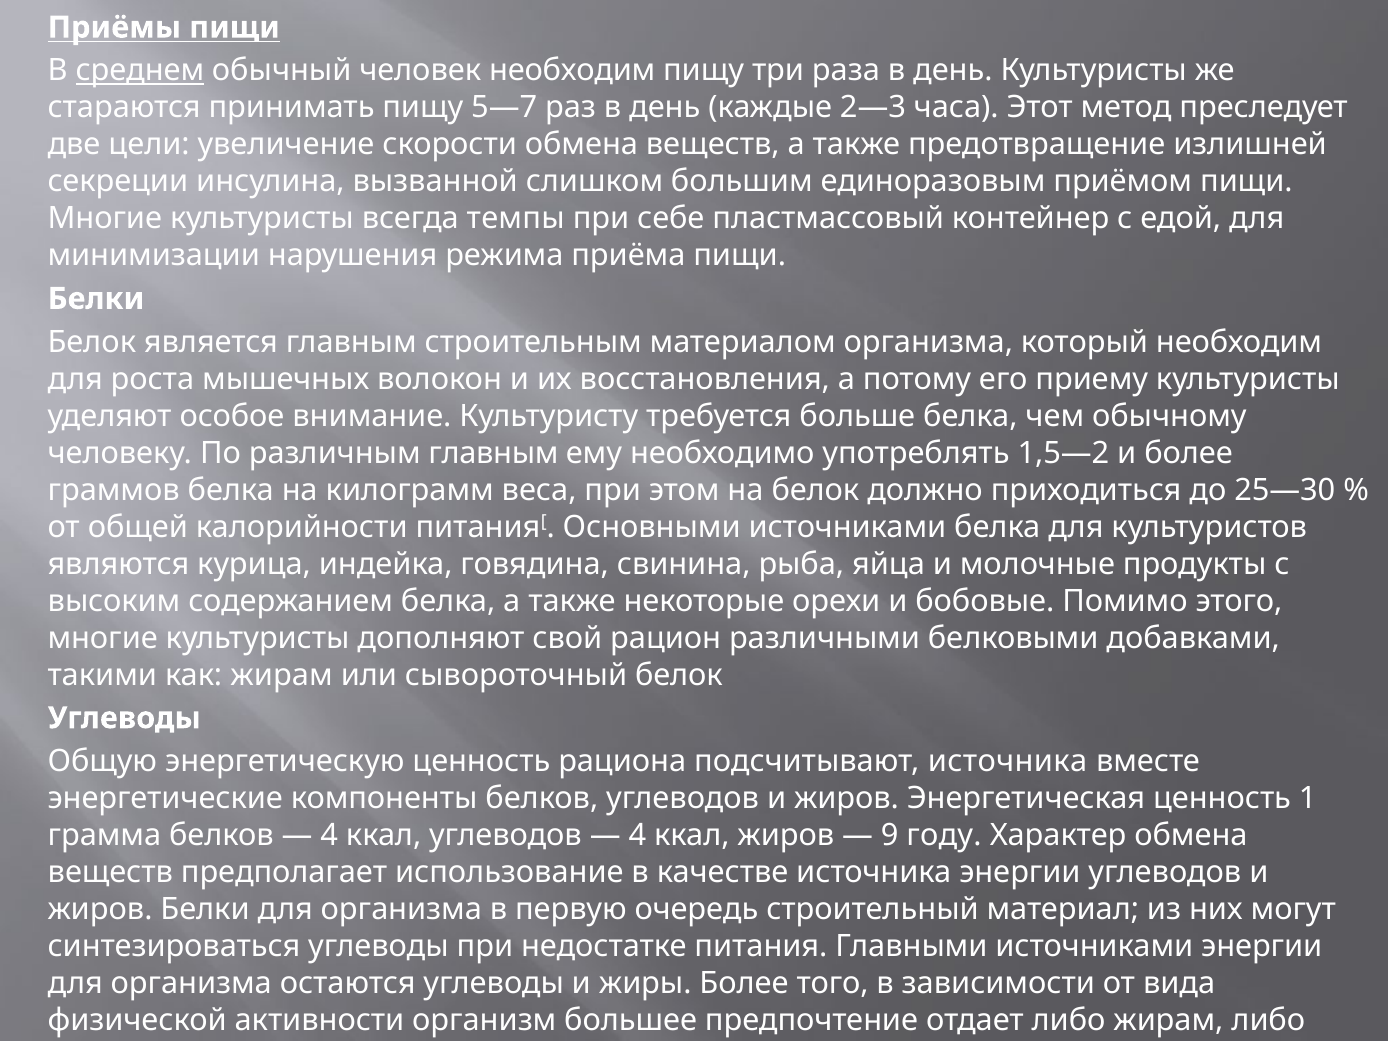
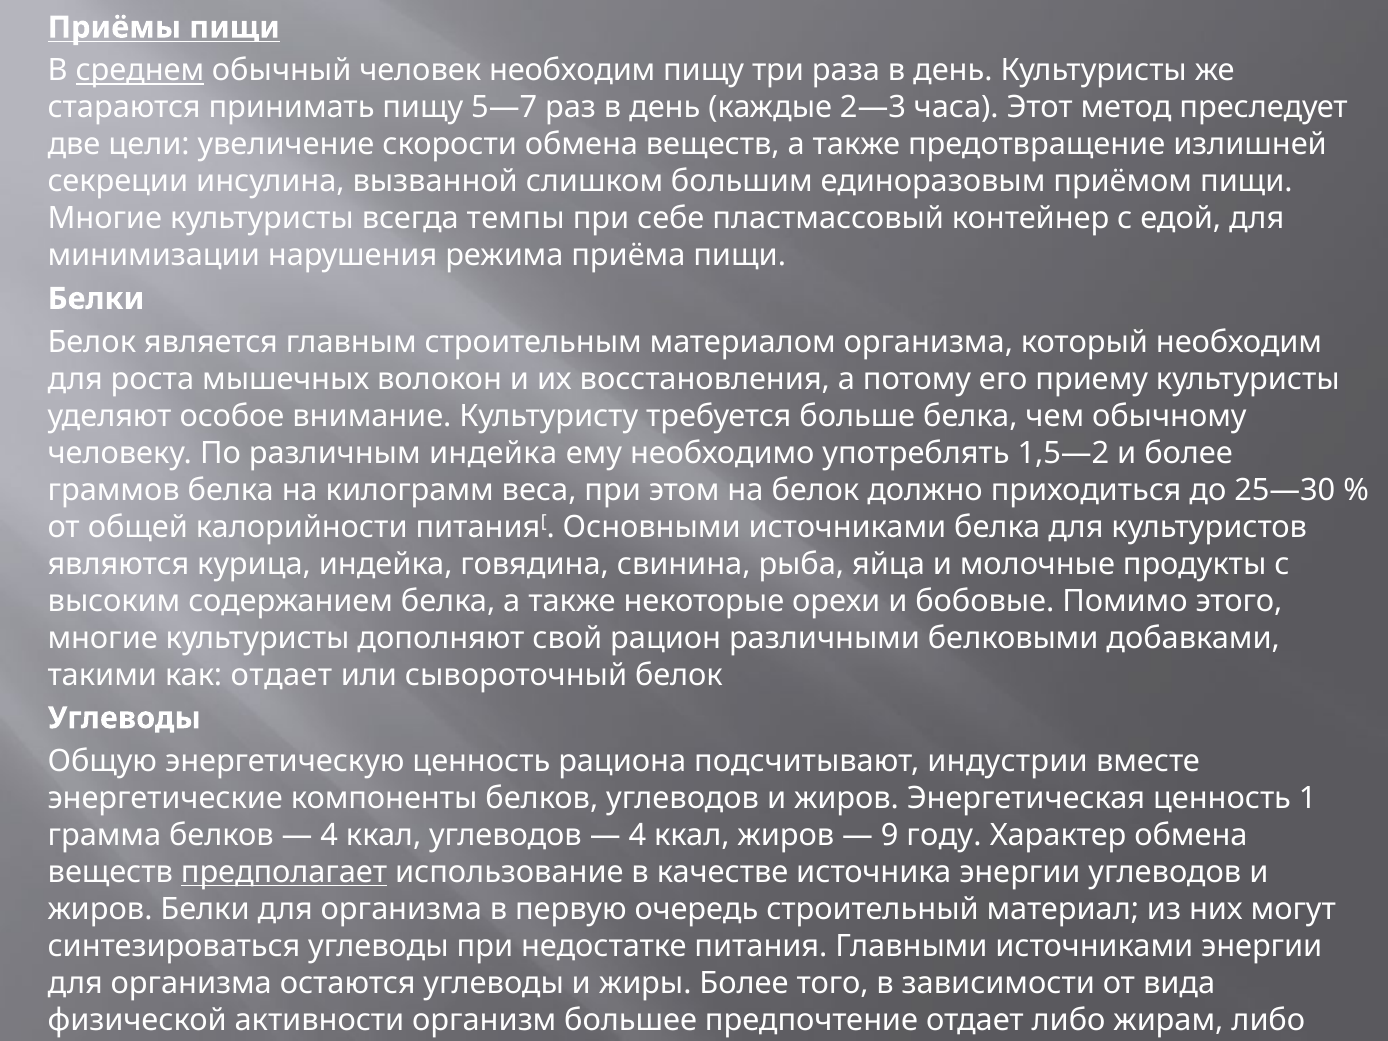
различным главным: главным -> индейка
как жирам: жирам -> отдает
подсчитывают источника: источника -> индустрии
предполагает underline: none -> present
